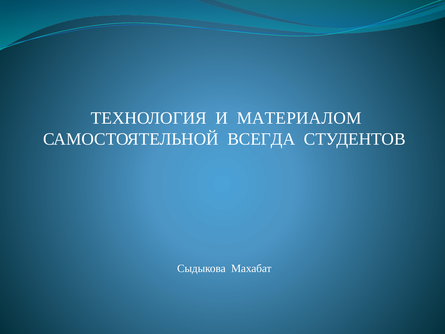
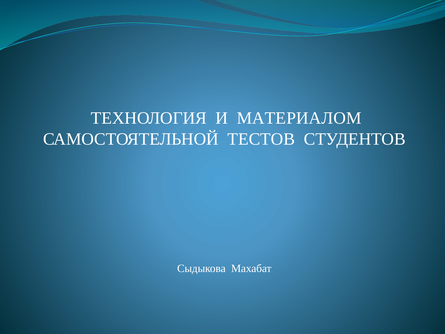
ВСЕГДА: ВСЕГДА -> ТЕСТОВ
